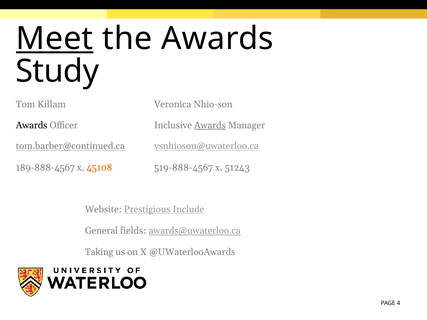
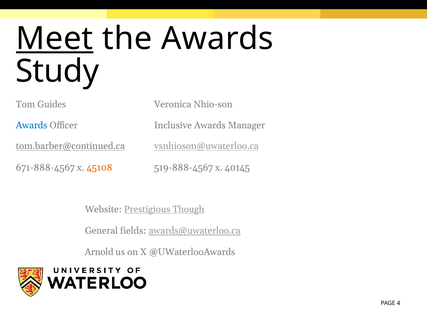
Killam: Killam -> Guides
Awards at (32, 125) colour: black -> blue
Awards at (210, 125) underline: present -> none
189-888-4567: 189-888-4567 -> 671-888-4567
51243: 51243 -> 40145
Include: Include -> Though
Taking: Taking -> Arnold
